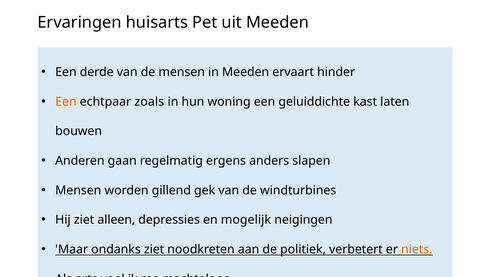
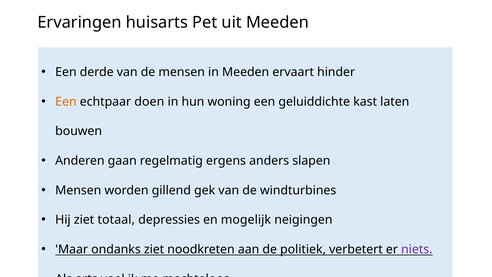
zoals: zoals -> doen
alleen: alleen -> totaal
niets colour: orange -> purple
